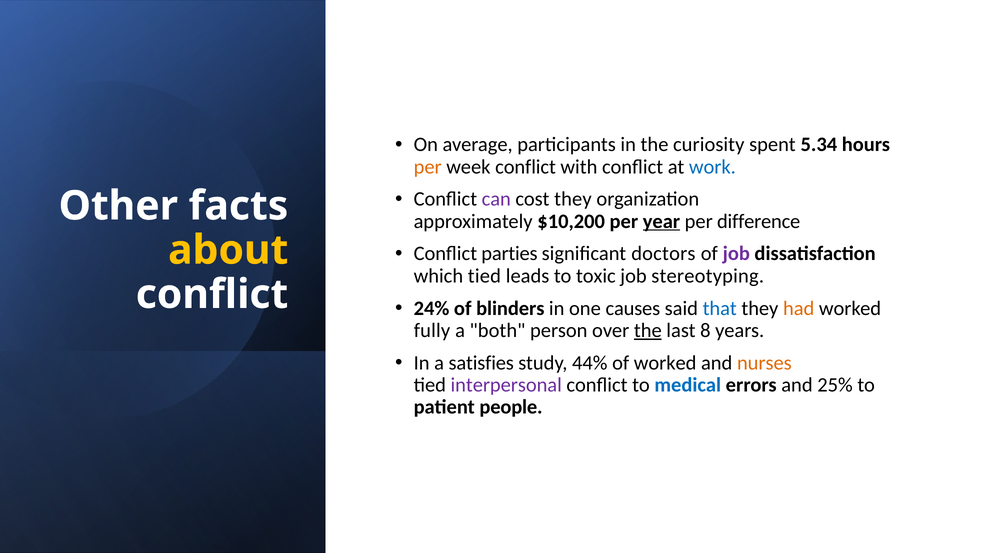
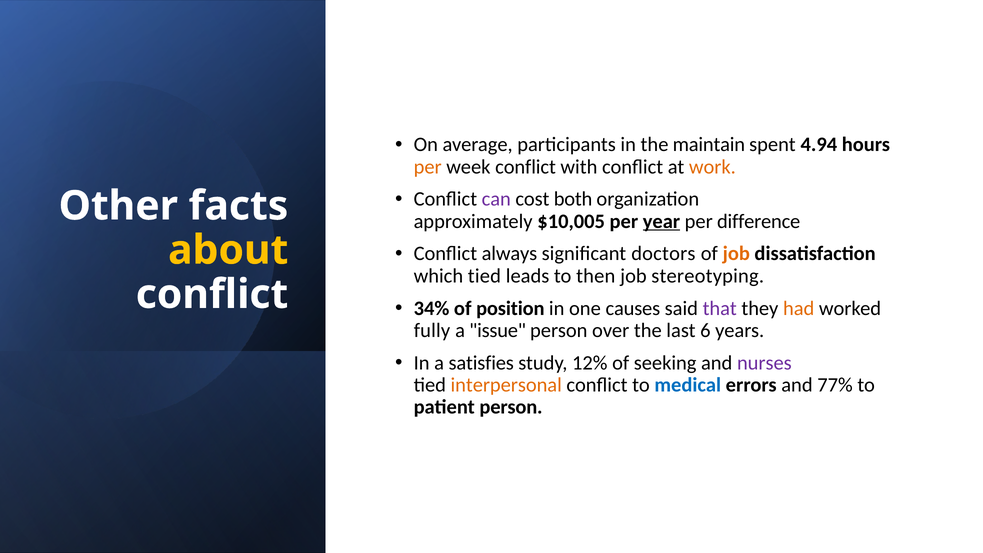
curiosity: curiosity -> maintain
5.34: 5.34 -> 4.94
work colour: blue -> orange
cost they: they -> both
$10,200: $10,200 -> $10,005
parties: parties -> always
job at (736, 254) colour: purple -> orange
toxic: toxic -> then
24%: 24% -> 34%
blinders: blinders -> position
that colour: blue -> purple
both: both -> issue
the at (648, 330) underline: present -> none
8: 8 -> 6
44%: 44% -> 12%
of worked: worked -> seeking
nurses colour: orange -> purple
interpersonal colour: purple -> orange
25%: 25% -> 77%
patient people: people -> person
